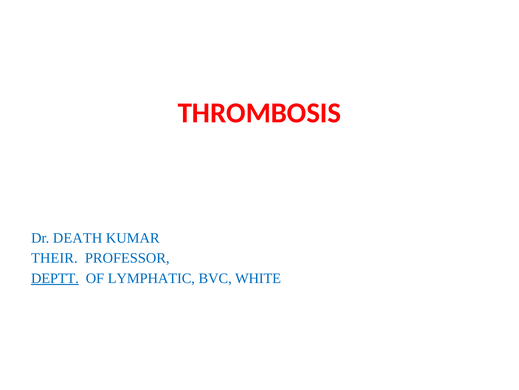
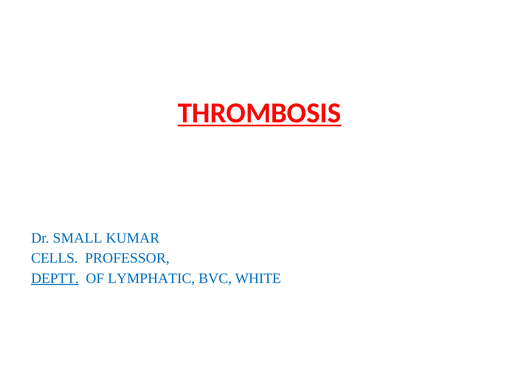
THROMBOSIS underline: none -> present
DEATH: DEATH -> SMALL
THEIR: THEIR -> CELLS
